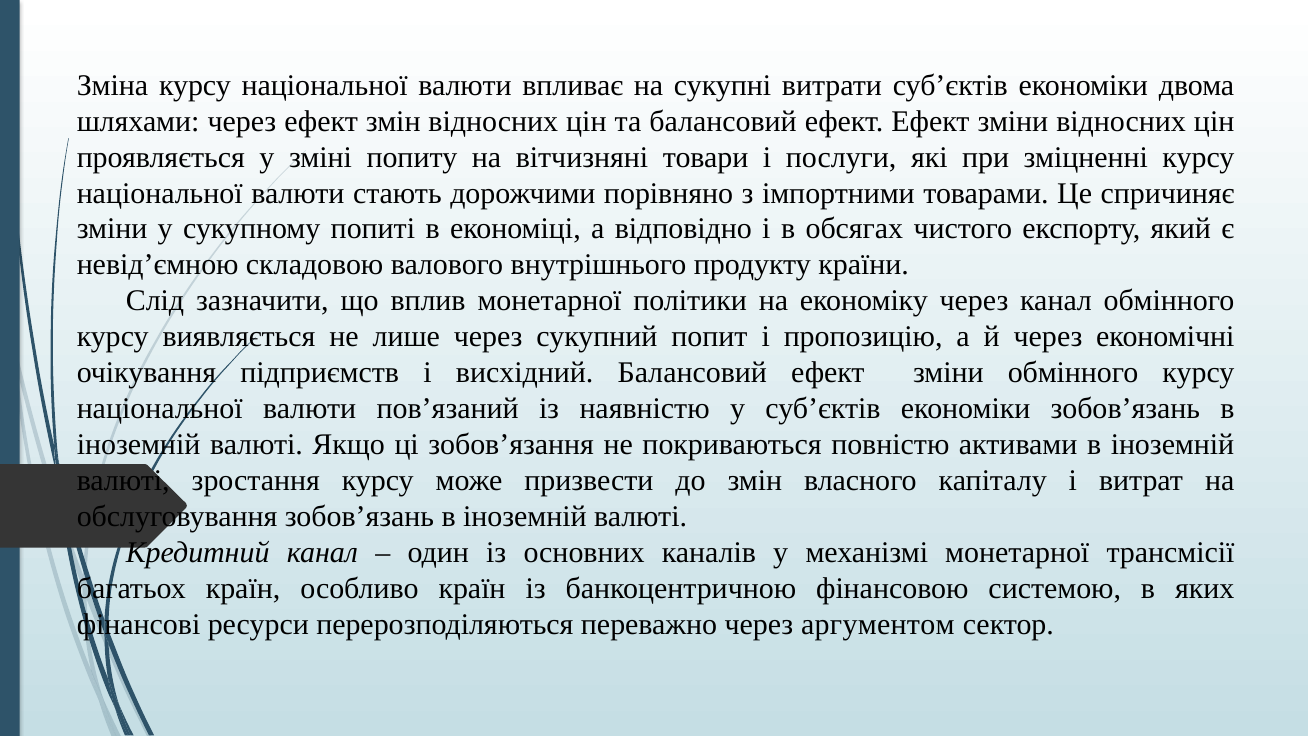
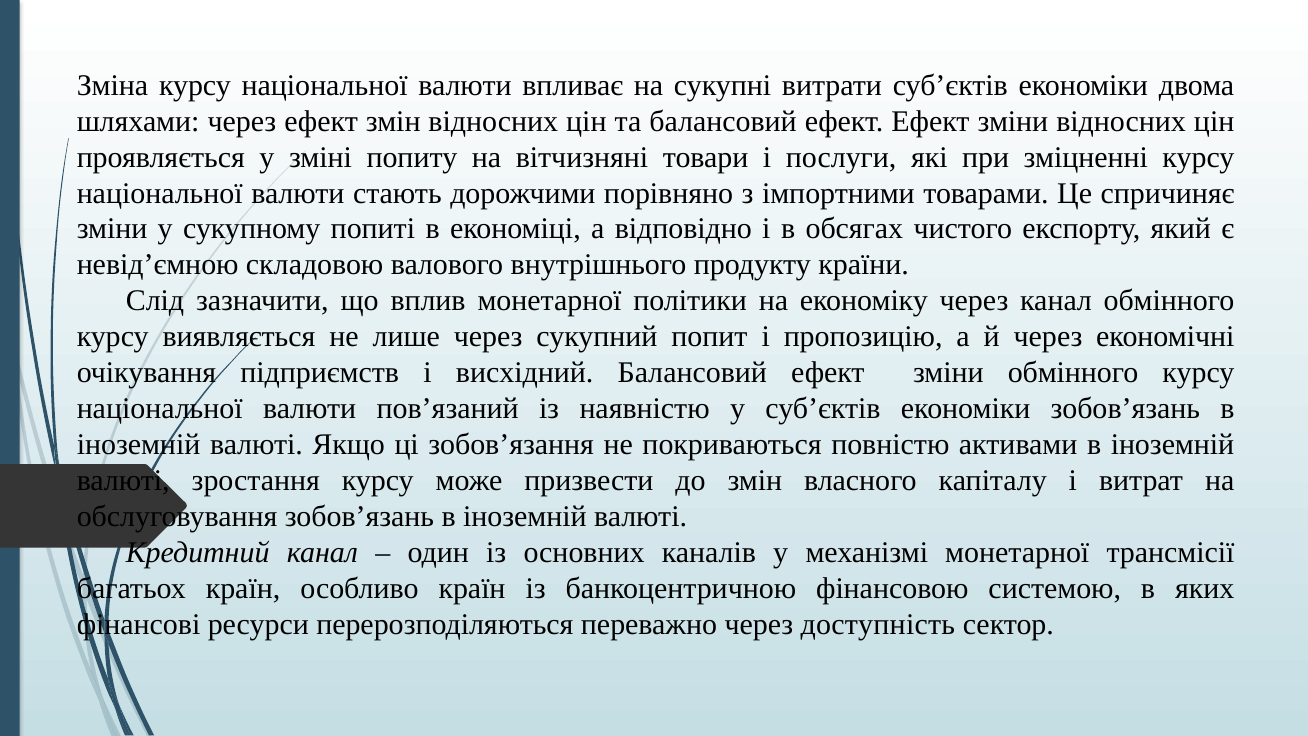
аргументом: аргументом -> доступність
